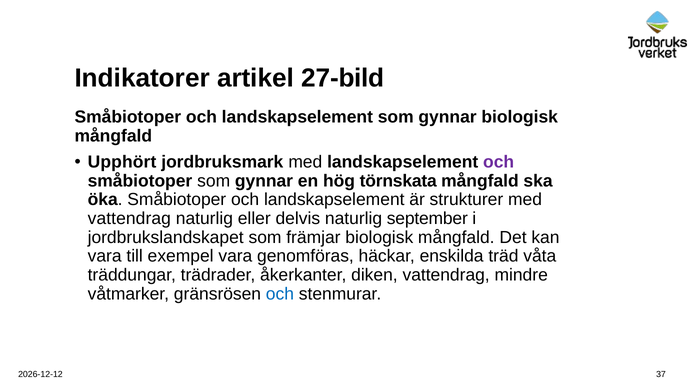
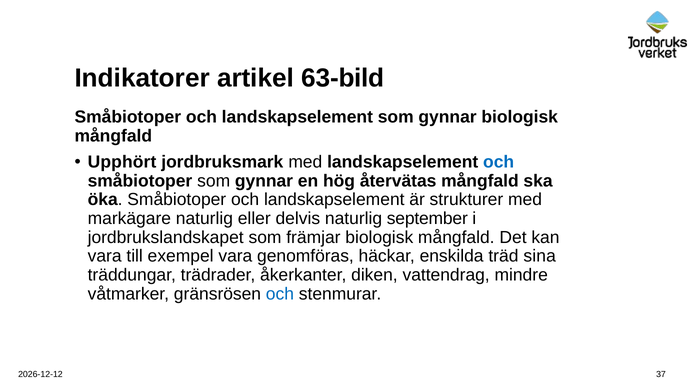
27-bild: 27-bild -> 63-bild
och at (499, 162) colour: purple -> blue
törnskata: törnskata -> återvätas
vattendrag at (129, 219): vattendrag -> markägare
våta: våta -> sina
